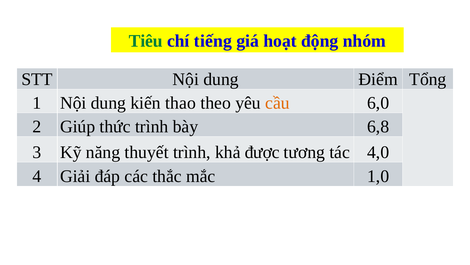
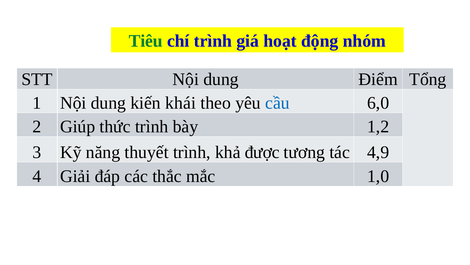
chí tiếng: tiếng -> trình
thao: thao -> khái
cầu colour: orange -> blue
6,8: 6,8 -> 1,2
4,0: 4,0 -> 4,9
